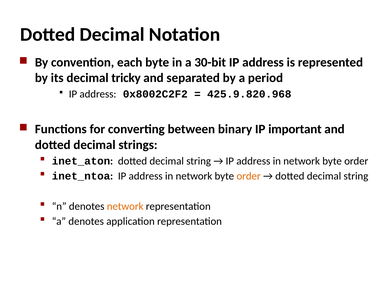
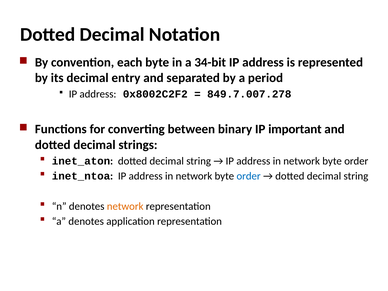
30-bit: 30-bit -> 34-bit
tricky: tricky -> entry
425.9.820.968: 425.9.820.968 -> 849.7.007.278
order at (249, 176) colour: orange -> blue
